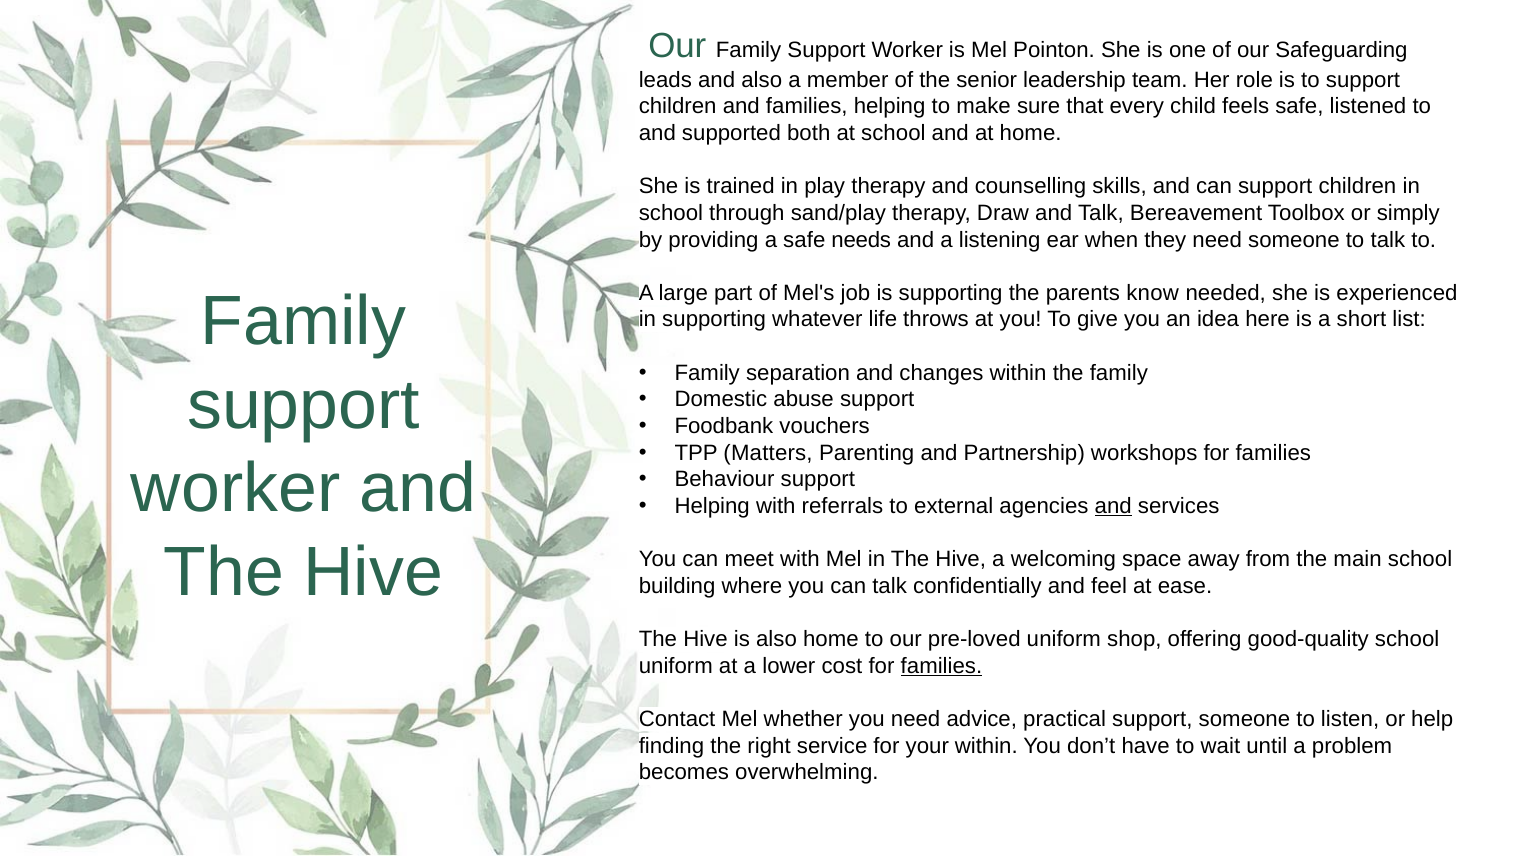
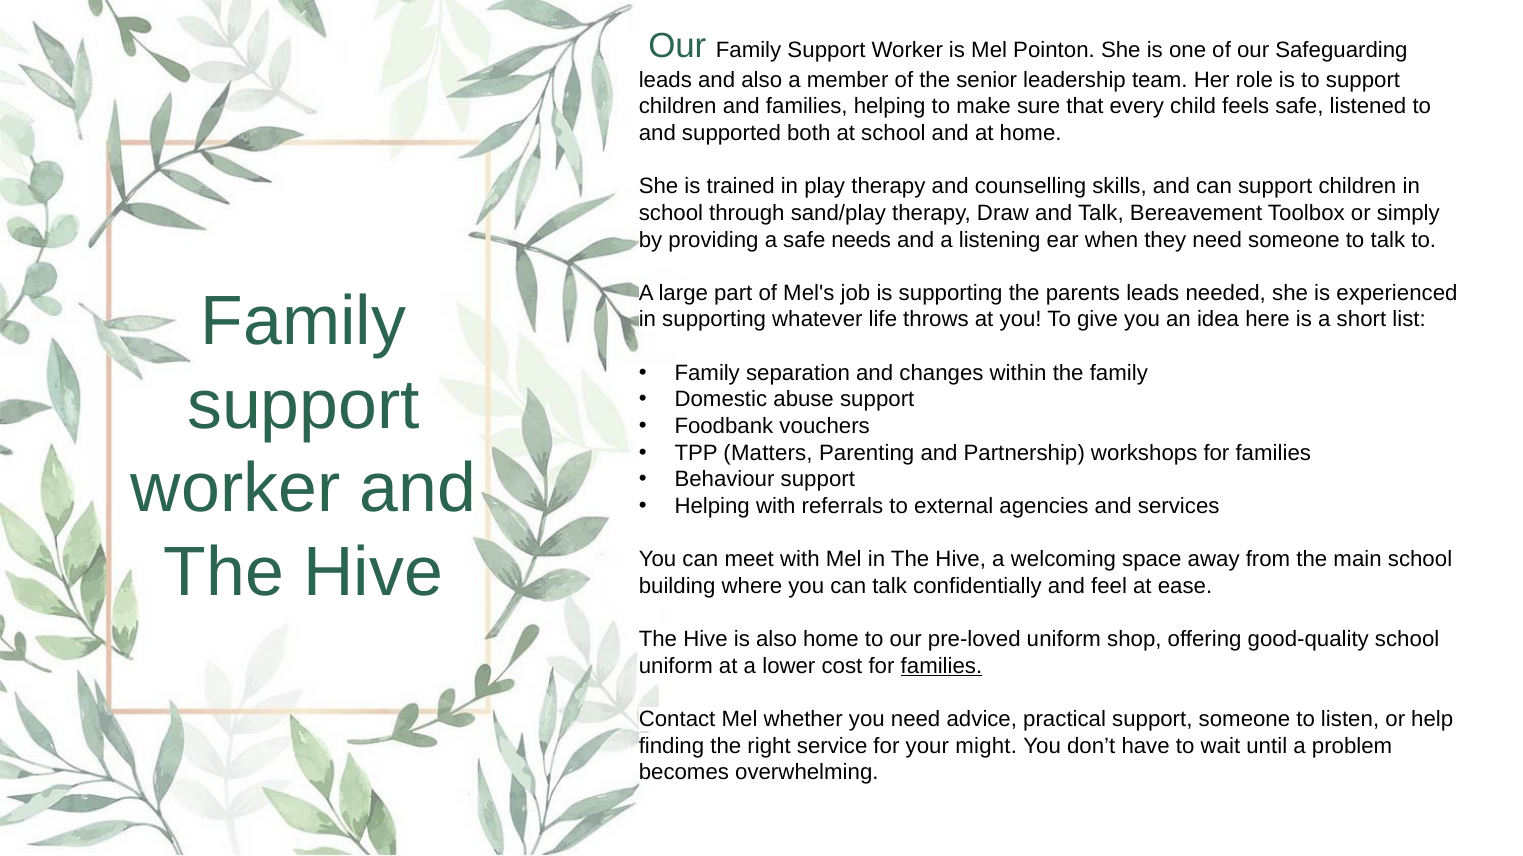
parents know: know -> leads
and at (1113, 507) underline: present -> none
your within: within -> might
